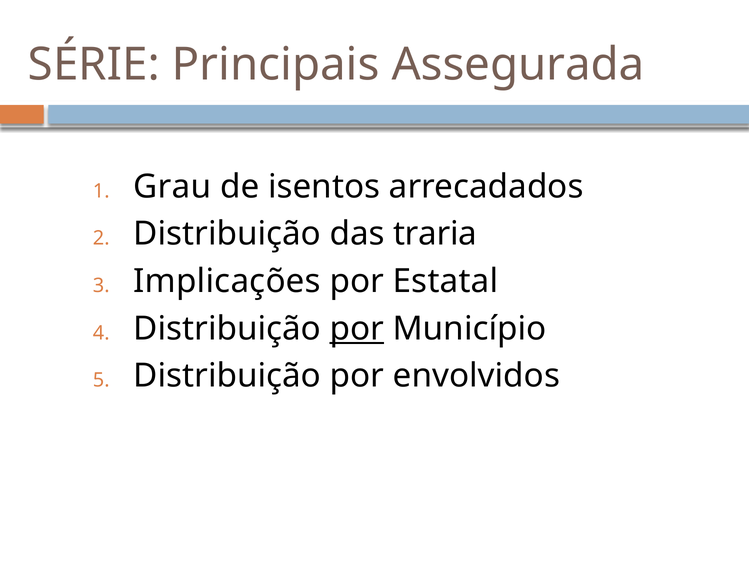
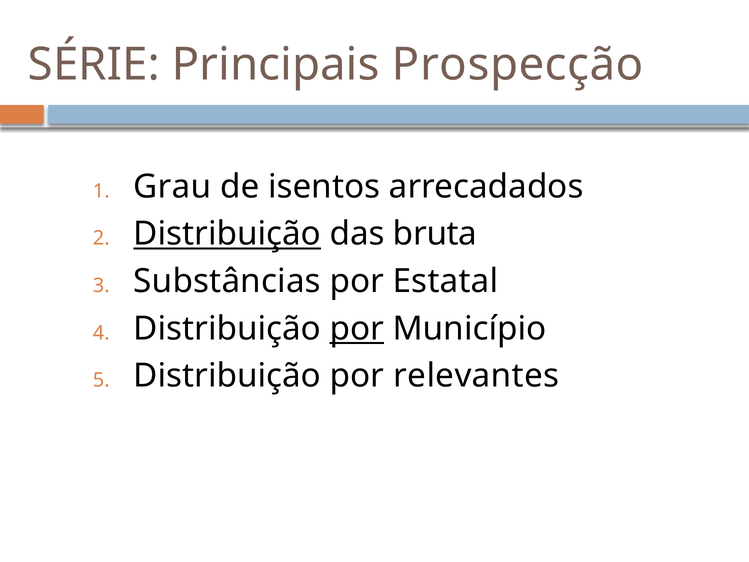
Assegurada: Assegurada -> Prospecção
Distribuição at (227, 234) underline: none -> present
traria: traria -> bruta
Implicações: Implicações -> Substâncias
envolvidos: envolvidos -> relevantes
